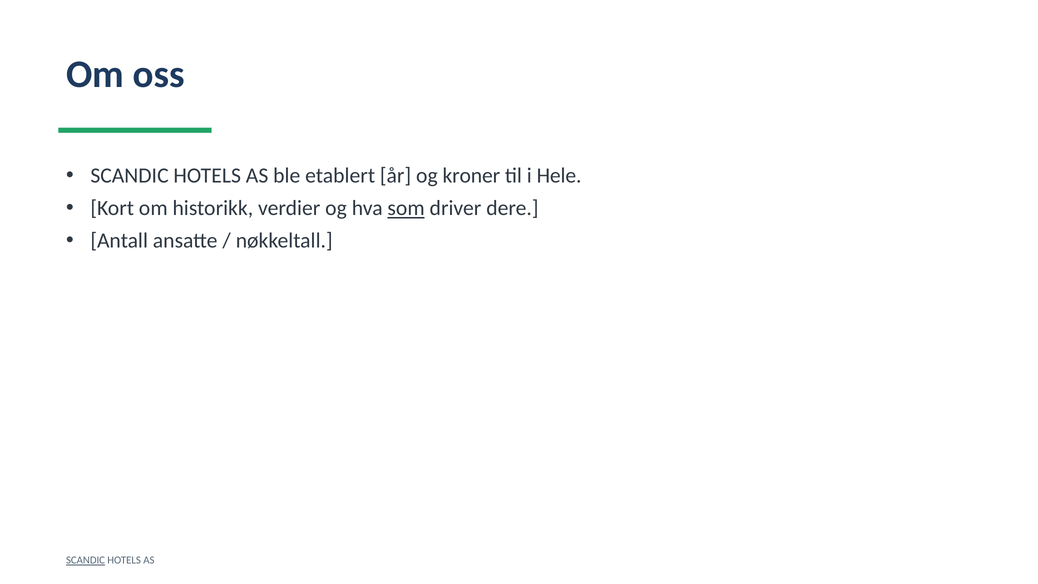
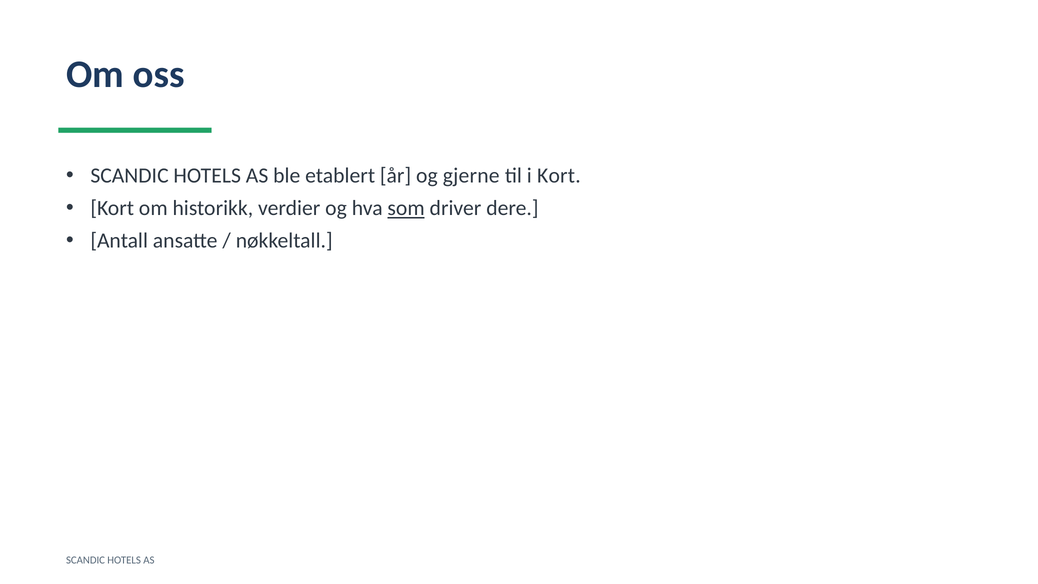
kroner: kroner -> gjerne
i Hele: Hele -> Kort
SCANDIC at (86, 560) underline: present -> none
